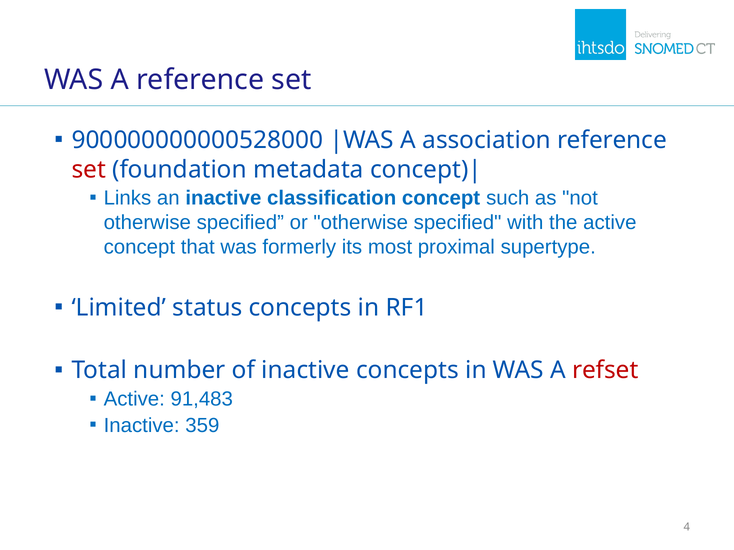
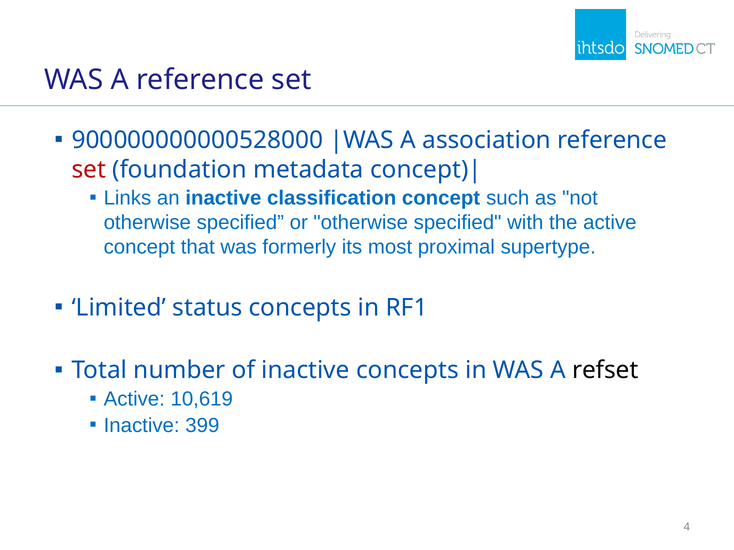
refset colour: red -> black
91,483: 91,483 -> 10,619
359: 359 -> 399
